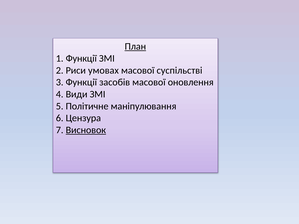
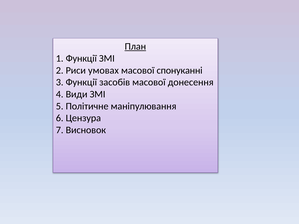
суспільстві: суспільстві -> спонуканні
оновлення: оновлення -> донесення
Висновок underline: present -> none
